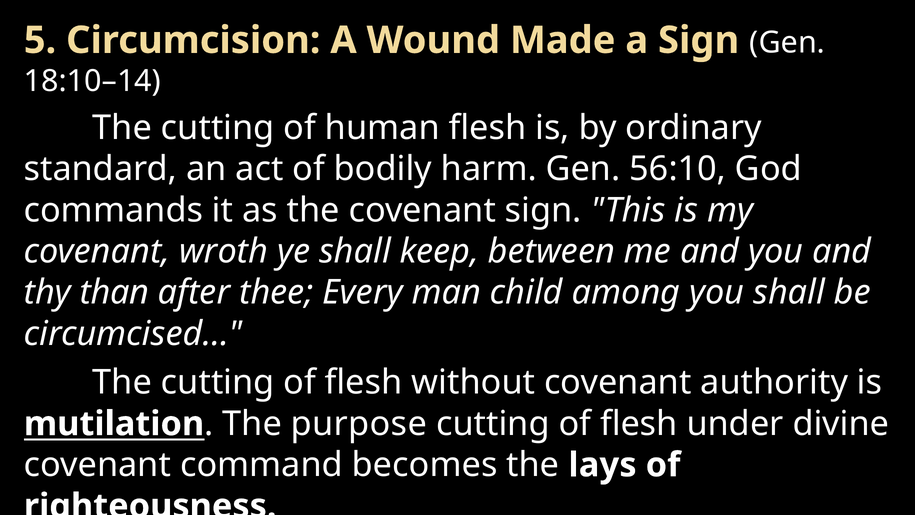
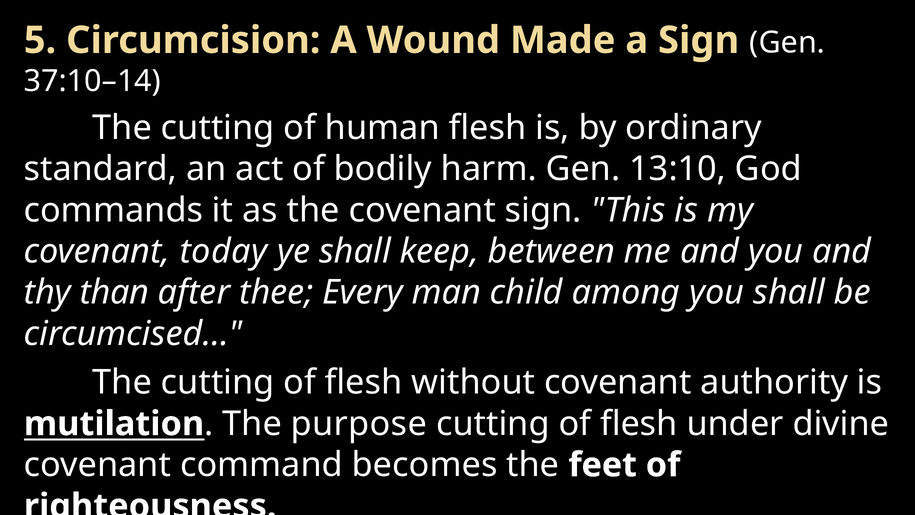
18:10–14: 18:10–14 -> 37:10–14
56:10: 56:10 -> 13:10
wroth: wroth -> today
lays: lays -> feet
